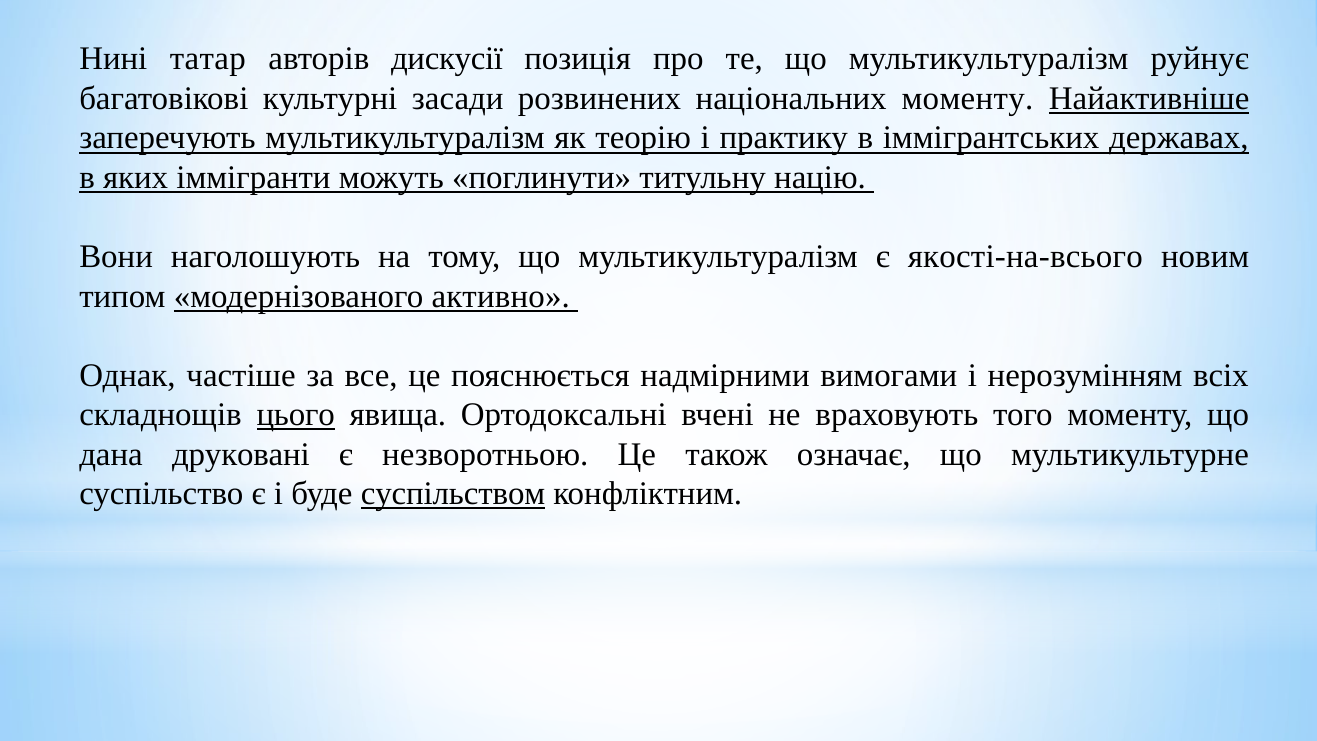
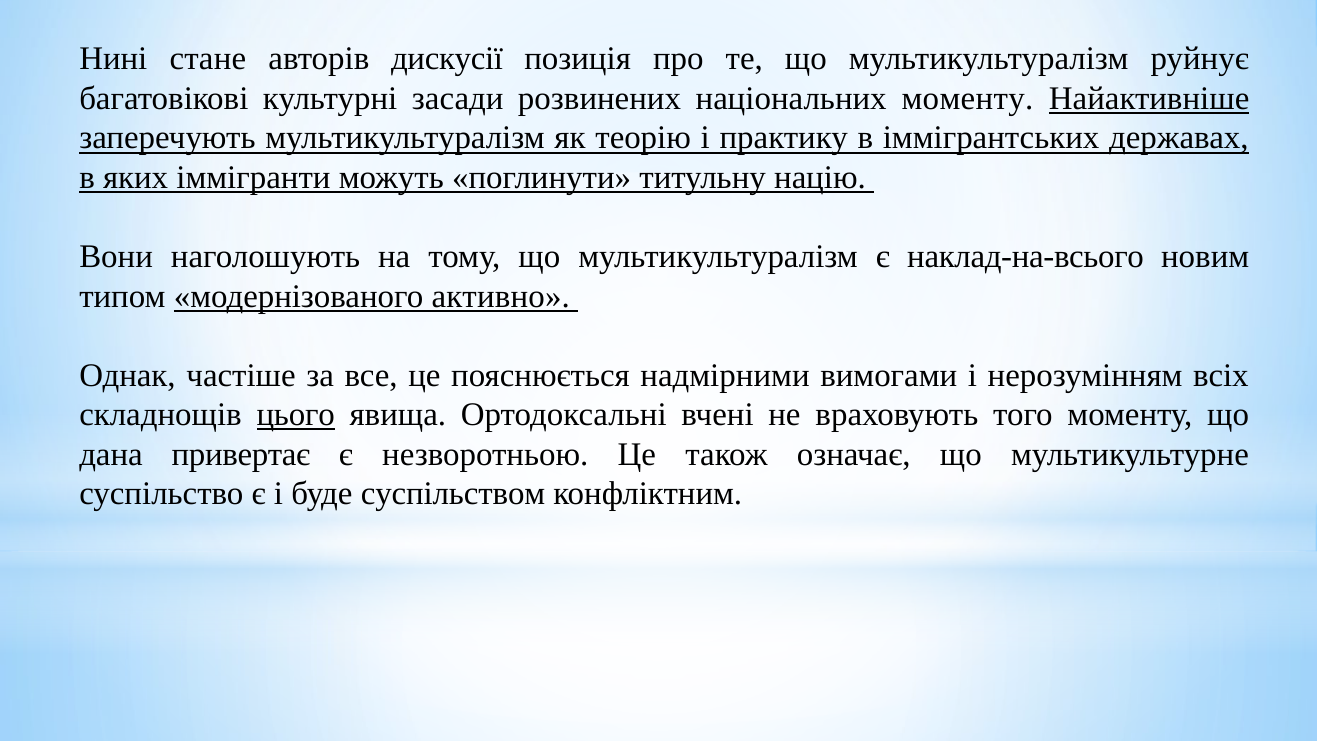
татар: татар -> стане
якості-на-всього: якості-на-всього -> наклад-на-всього
друковані: друковані -> привертає
суспільством underline: present -> none
